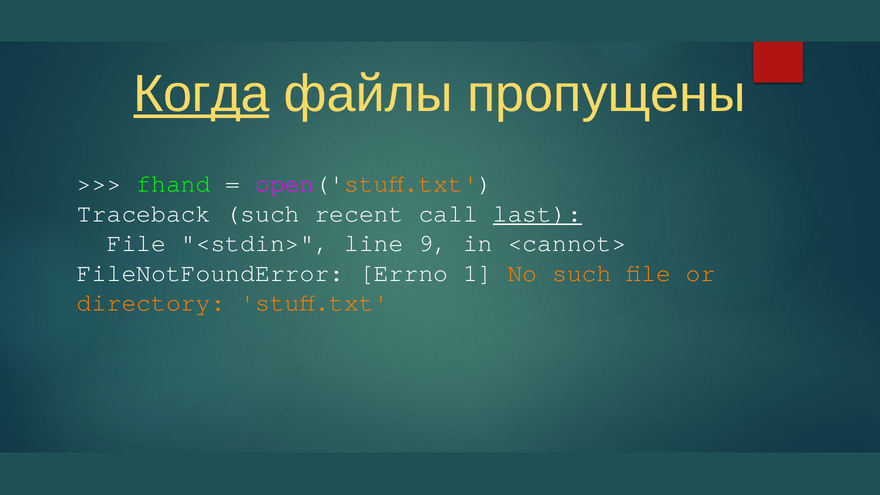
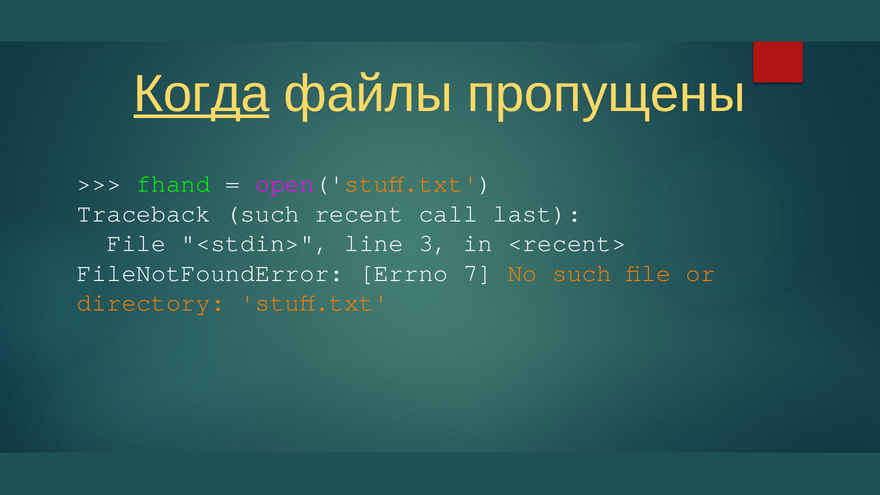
last underline: present -> none
9: 9 -> 3
<cannot>: <cannot> -> <recent>
1: 1 -> 7
